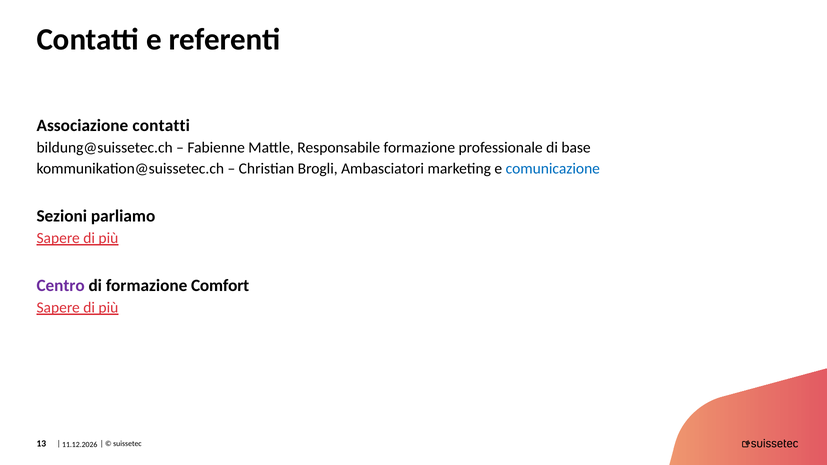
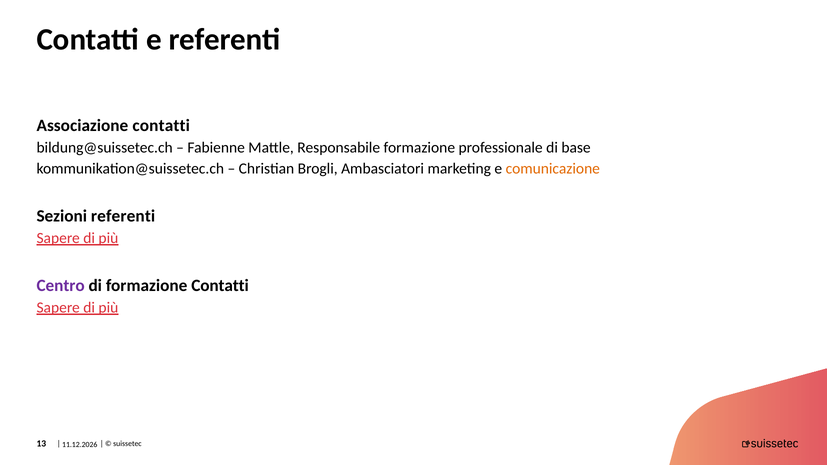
comunicazione colour: blue -> orange
Sezioni parliamo: parliamo -> referenti
formazione Comfort: Comfort -> Contatti
